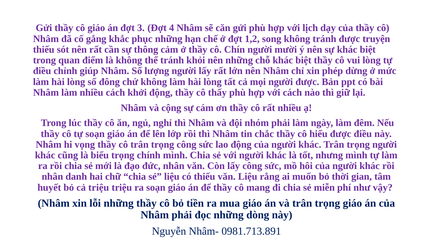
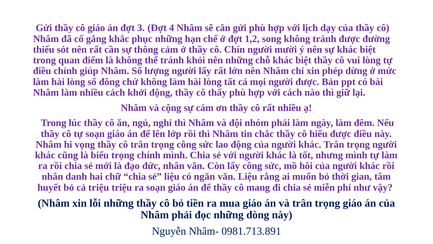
truyện: truyện -> đường
có thiếu: thiếu -> ngăn
